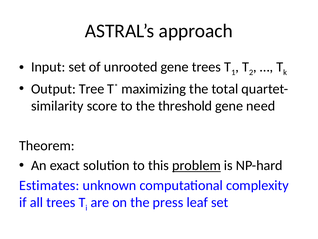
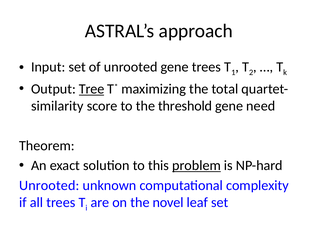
Tree underline: none -> present
Estimates at (49, 185): Estimates -> Unrooted
press: press -> novel
